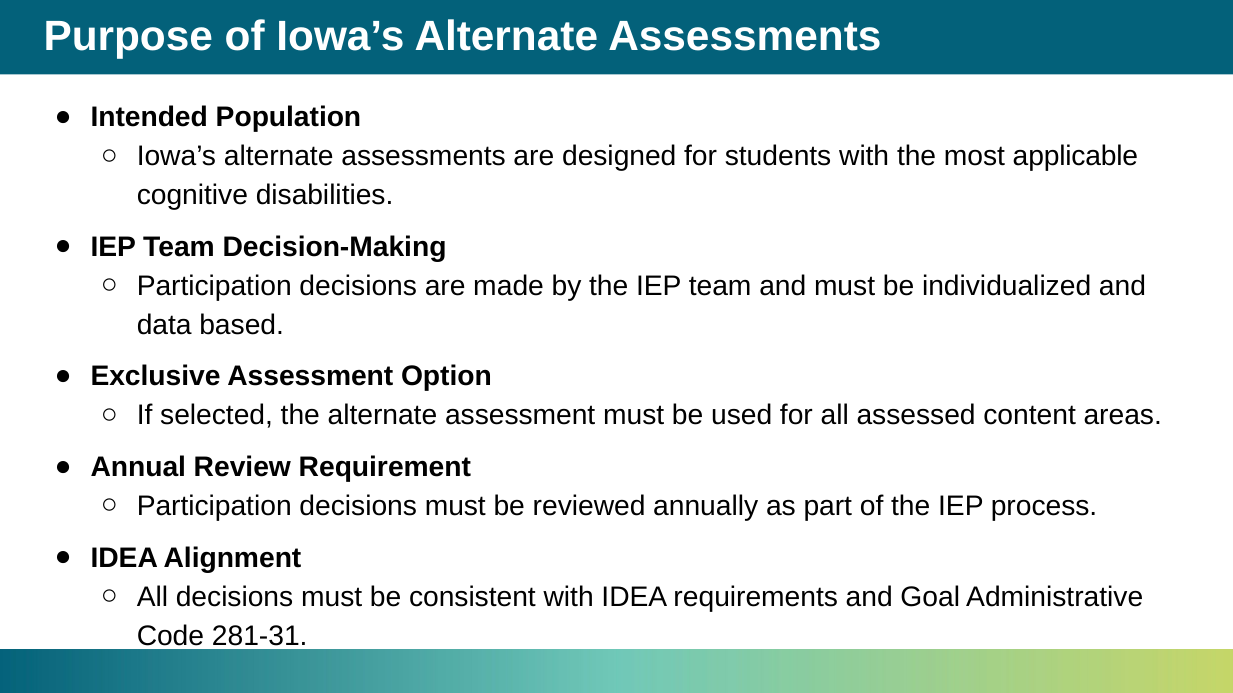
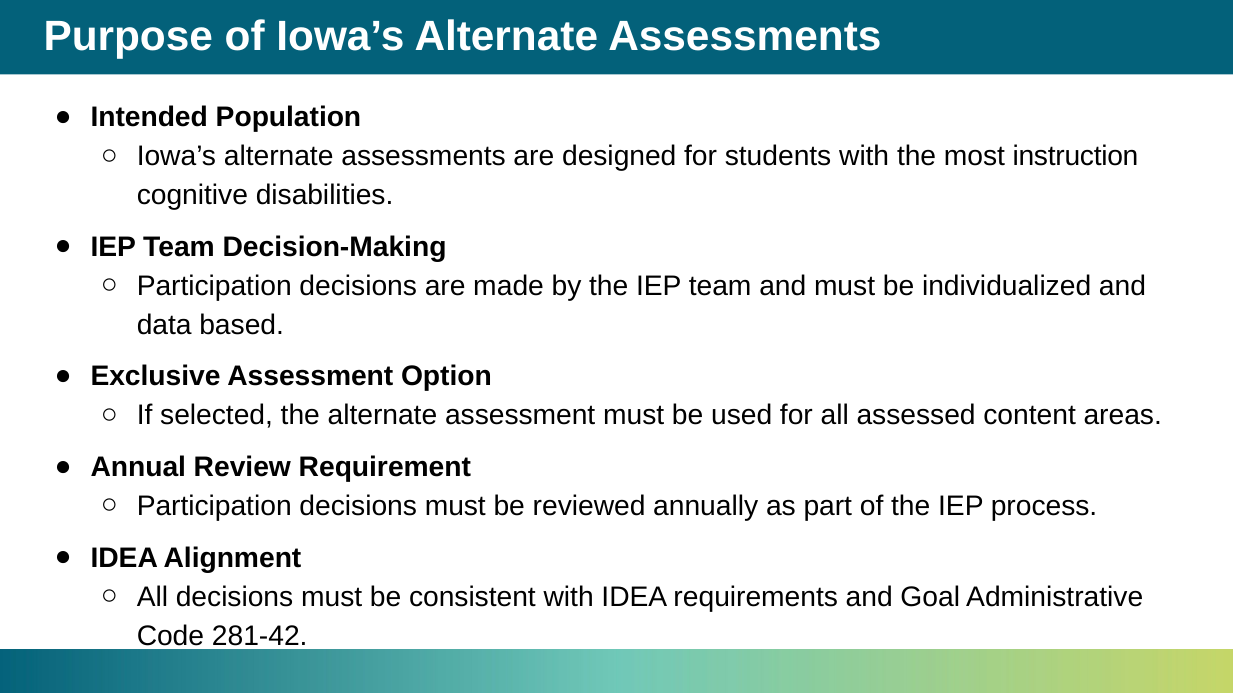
applicable: applicable -> instruction
281-31: 281-31 -> 281-42
